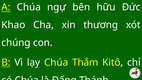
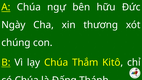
Khao: Khao -> Ngày
